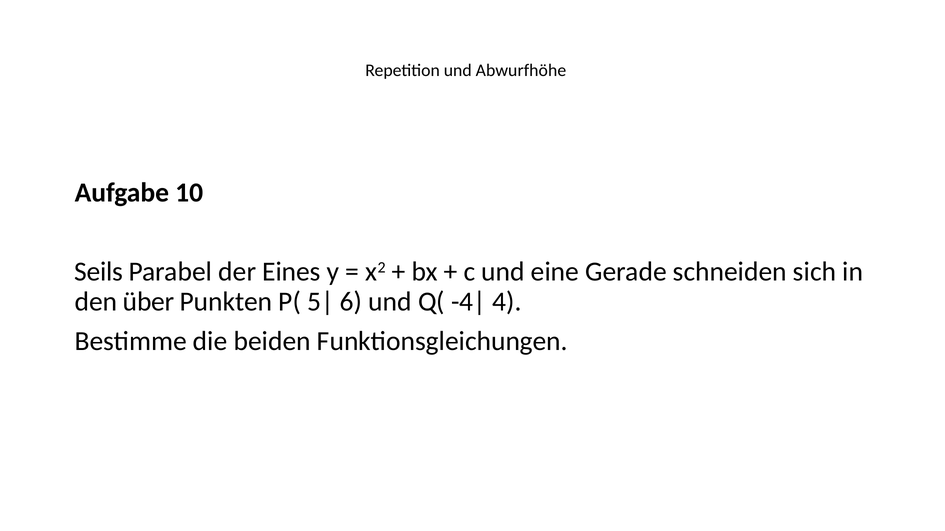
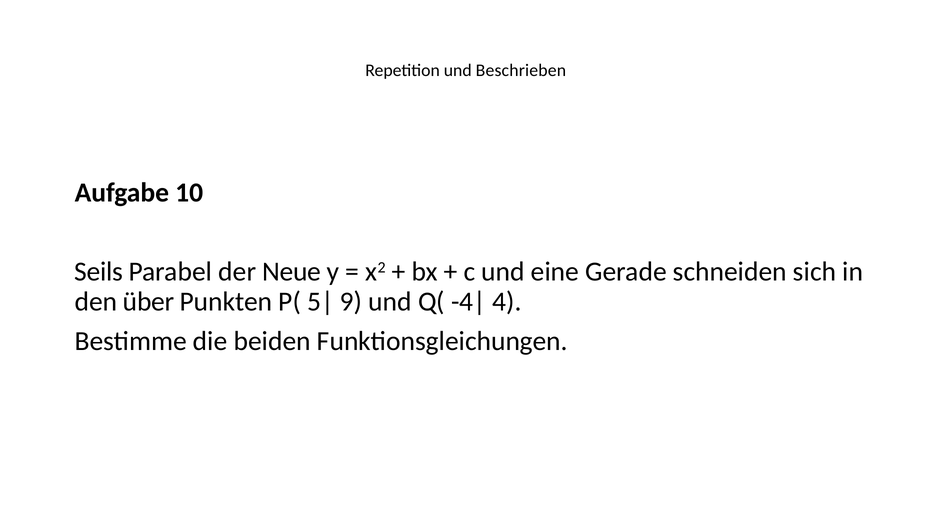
Abwurfhöhe: Abwurfhöhe -> Beschrieben
Eines: Eines -> Neue
6: 6 -> 9
